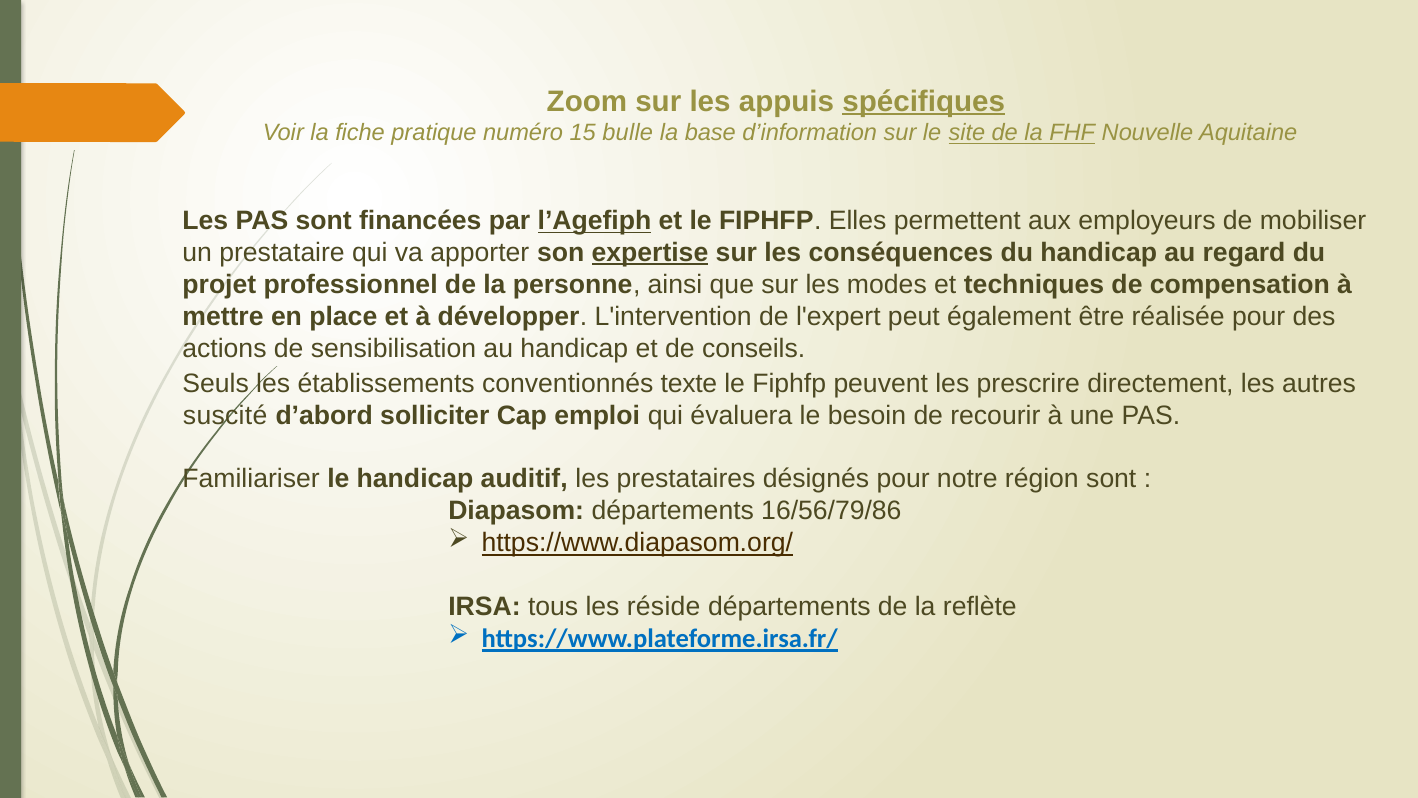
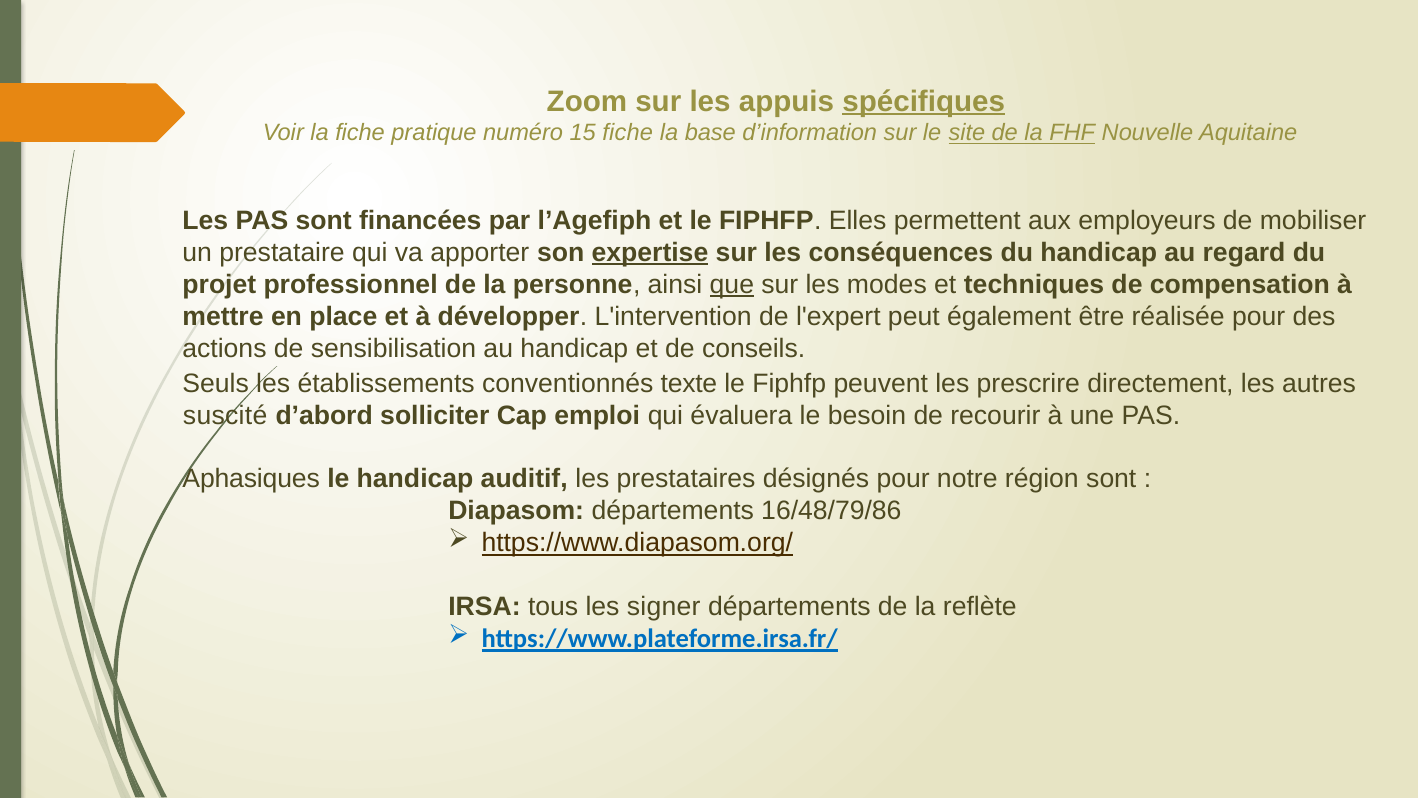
15 bulle: bulle -> fiche
l’Agefiph underline: present -> none
que underline: none -> present
Familiariser: Familiariser -> Aphasiques
16/56/79/86: 16/56/79/86 -> 16/48/79/86
réside: réside -> signer
